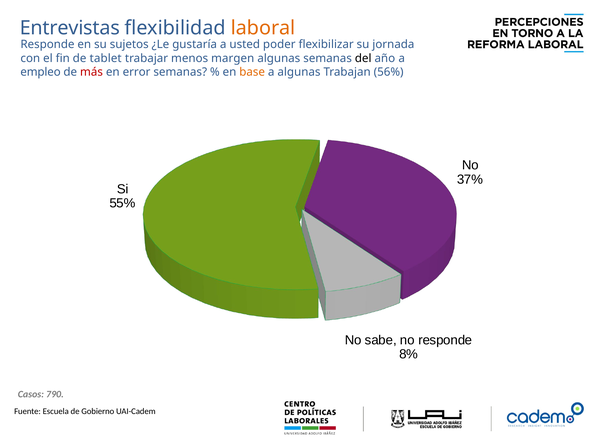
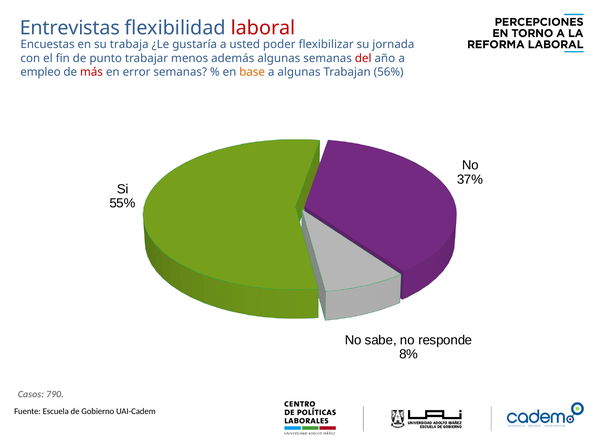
laboral colour: orange -> red
Responde at (47, 45): Responde -> Encuestas
sujetos: sujetos -> trabaja
tablet: tablet -> punto
margen: margen -> además
del colour: black -> red
